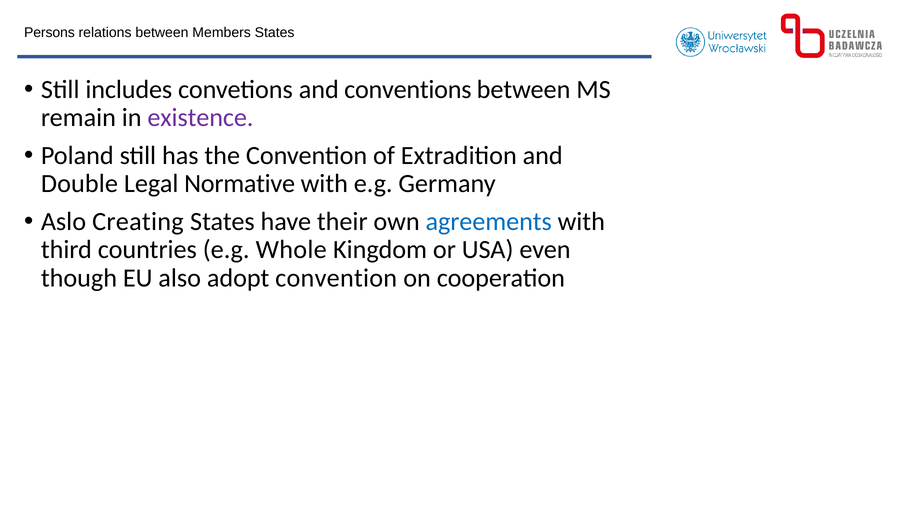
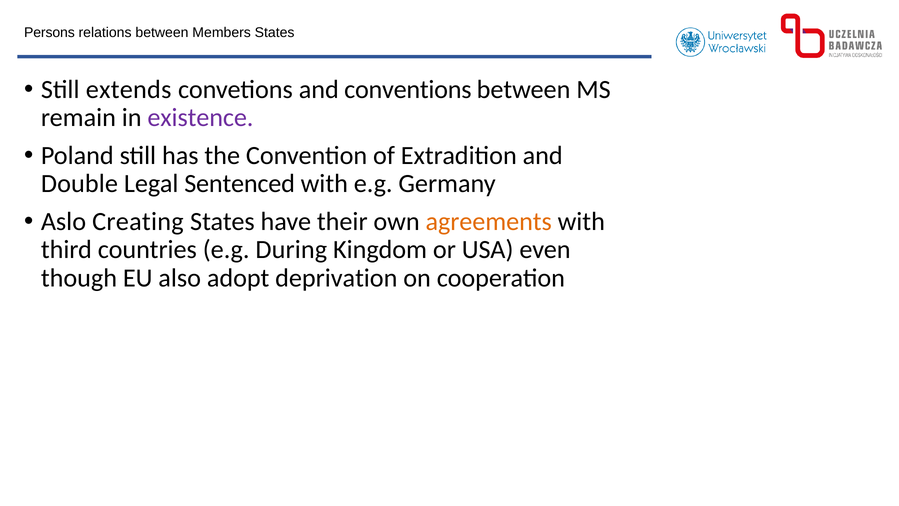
includes: includes -> extends
Normative: Normative -> Sentenced
agreements colour: blue -> orange
Whole: Whole -> During
adopt convention: convention -> deprivation
